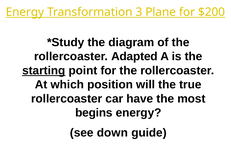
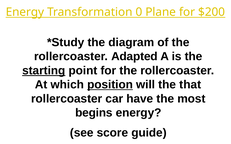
3: 3 -> 0
position underline: none -> present
true: true -> that
down: down -> score
